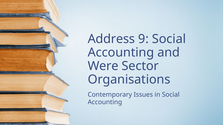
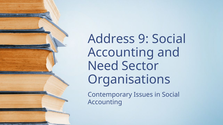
Were: Were -> Need
